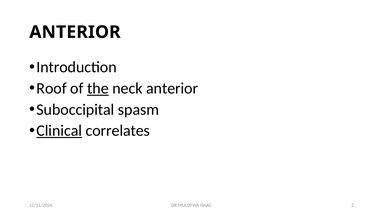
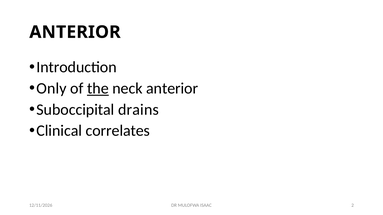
Roof: Roof -> Only
spasm: spasm -> drains
Clinical underline: present -> none
